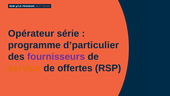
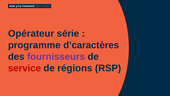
d’particulier: d’particulier -> d’caractères
service colour: orange -> red
offertes: offertes -> régions
